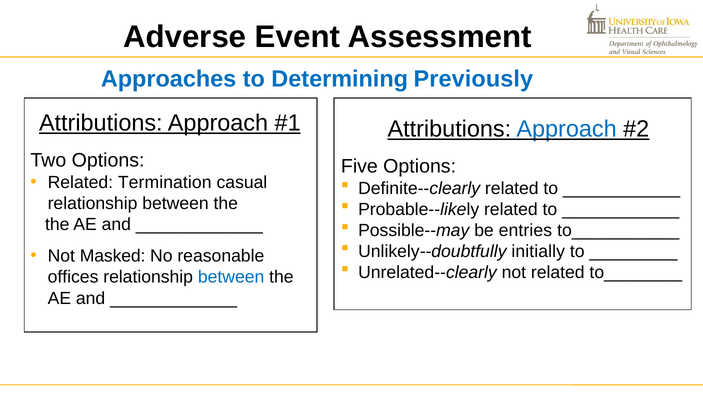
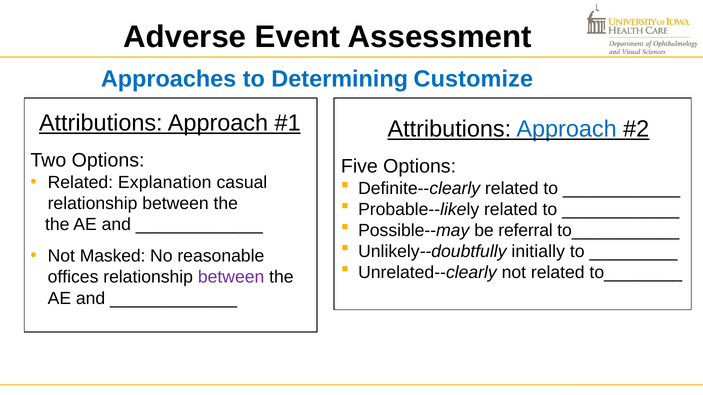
Previously: Previously -> Customize
Termination: Termination -> Explanation
entries: entries -> referral
between at (231, 277) colour: blue -> purple
